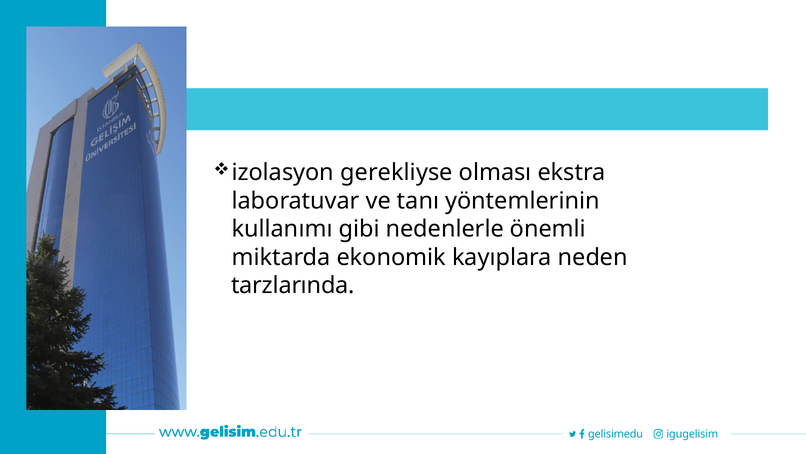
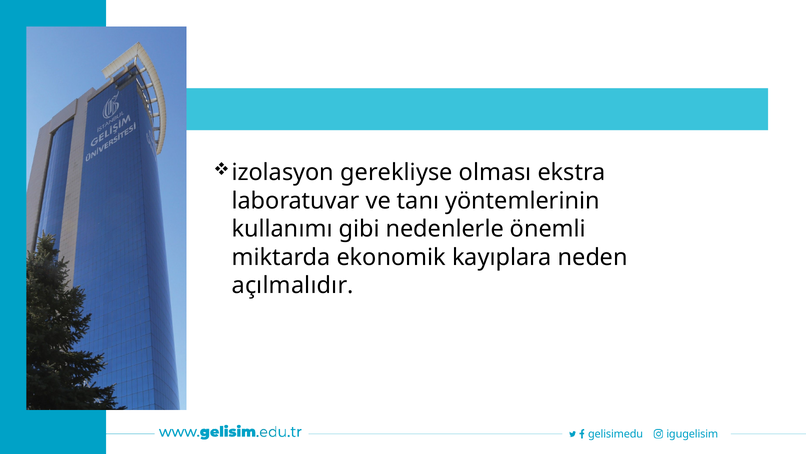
tarzlarında: tarzlarında -> açılmalıdır
